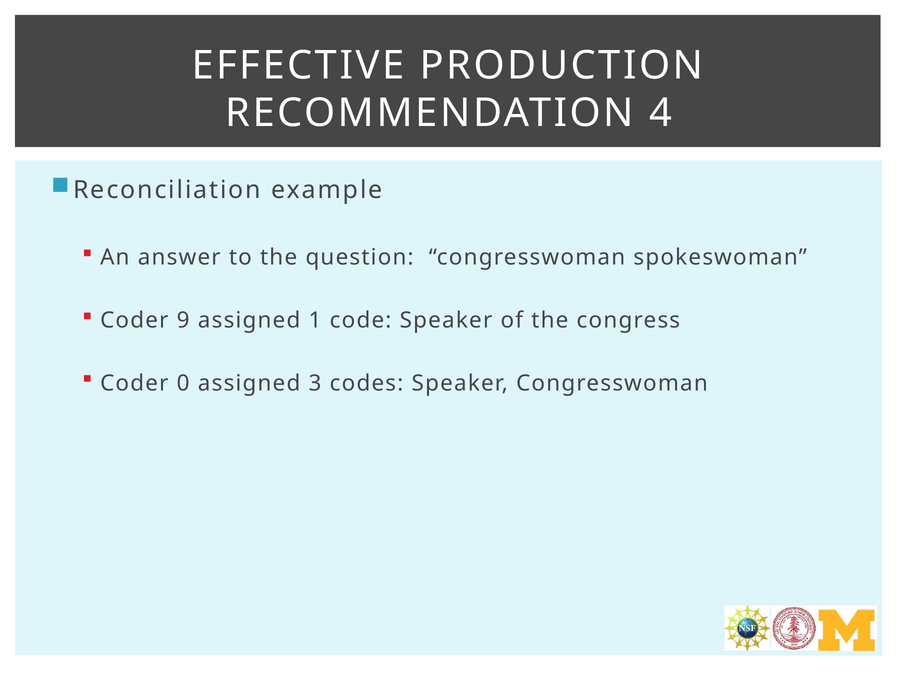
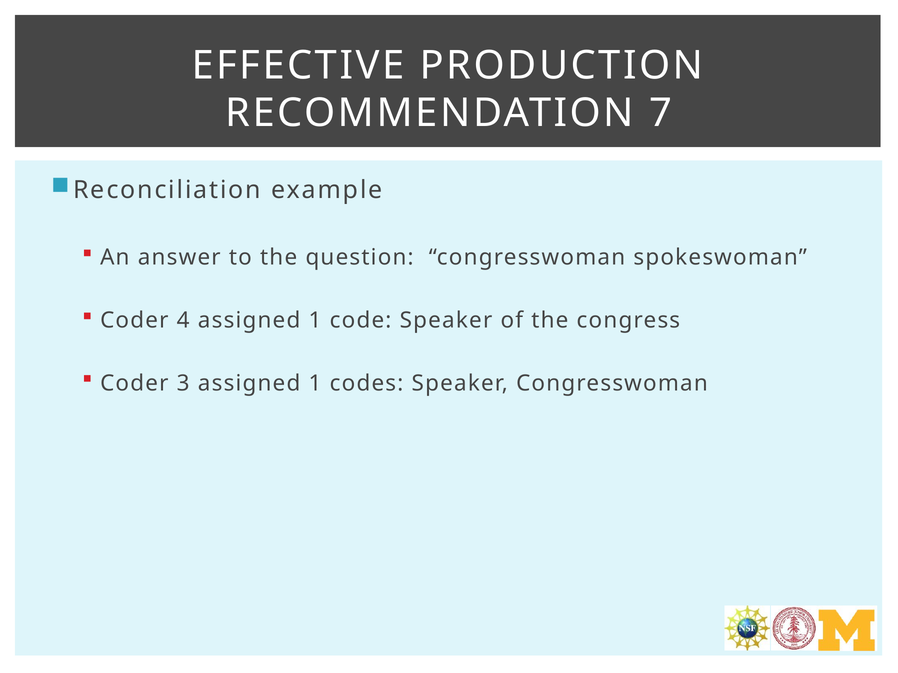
4: 4 -> 7
9: 9 -> 4
0: 0 -> 3
3 at (315, 383): 3 -> 1
